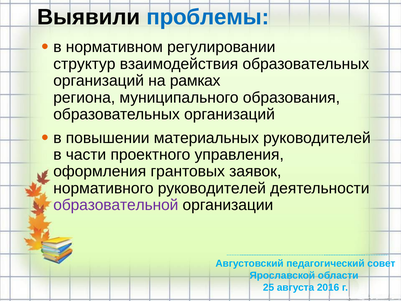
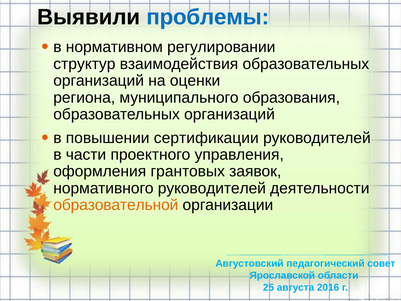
рамках: рамках -> оценки
материальных: материальных -> сертификации
образовательной colour: purple -> orange
